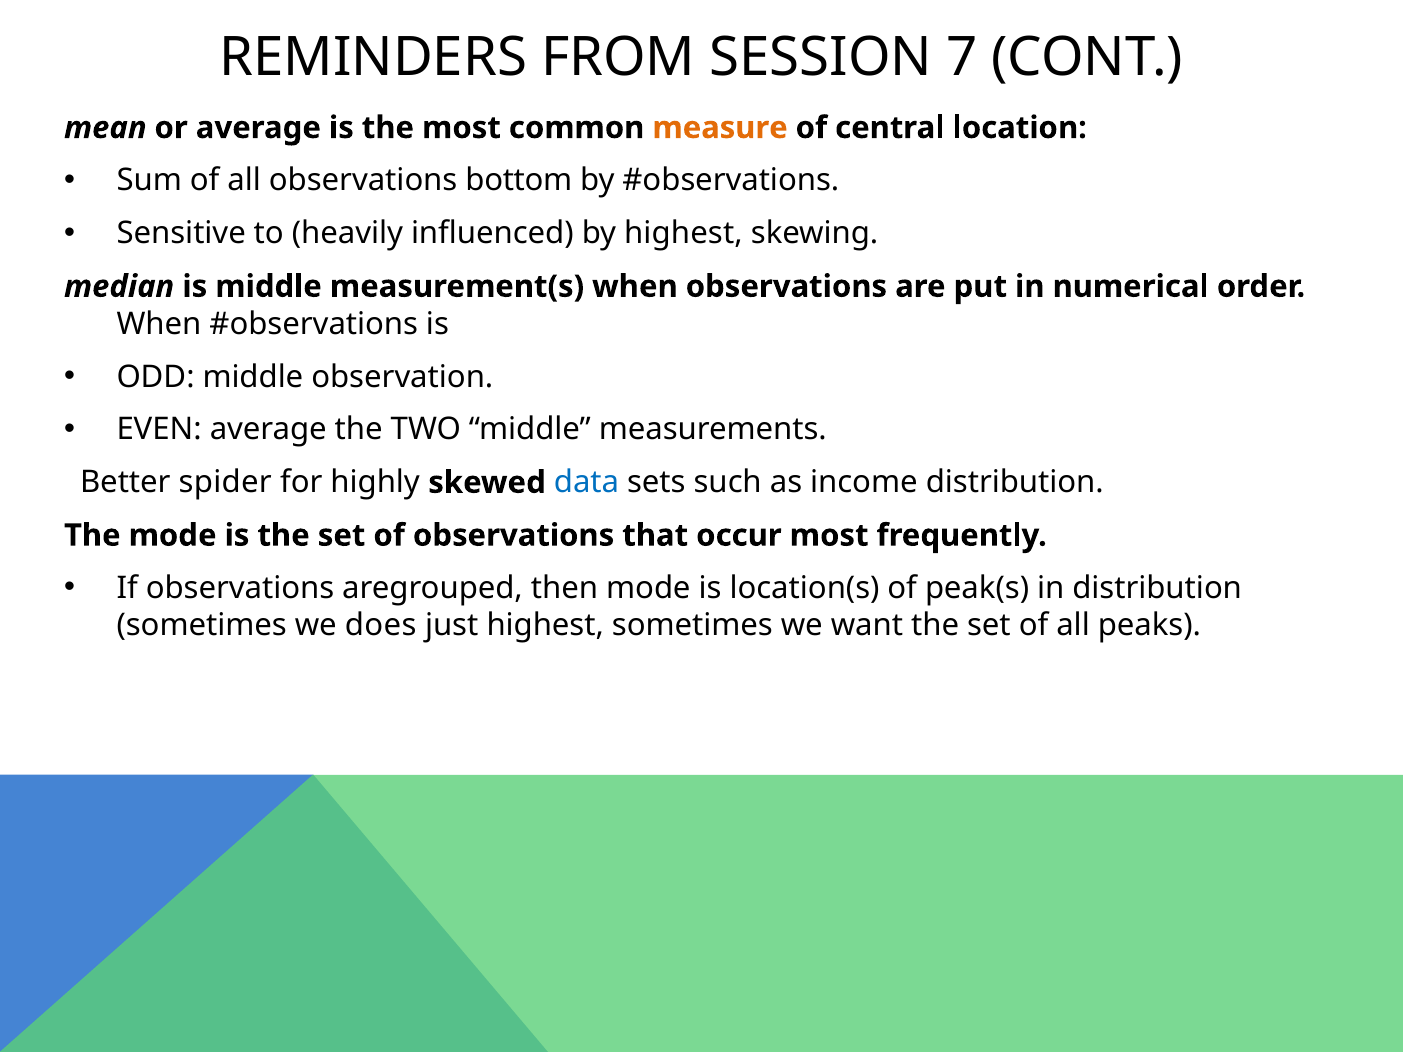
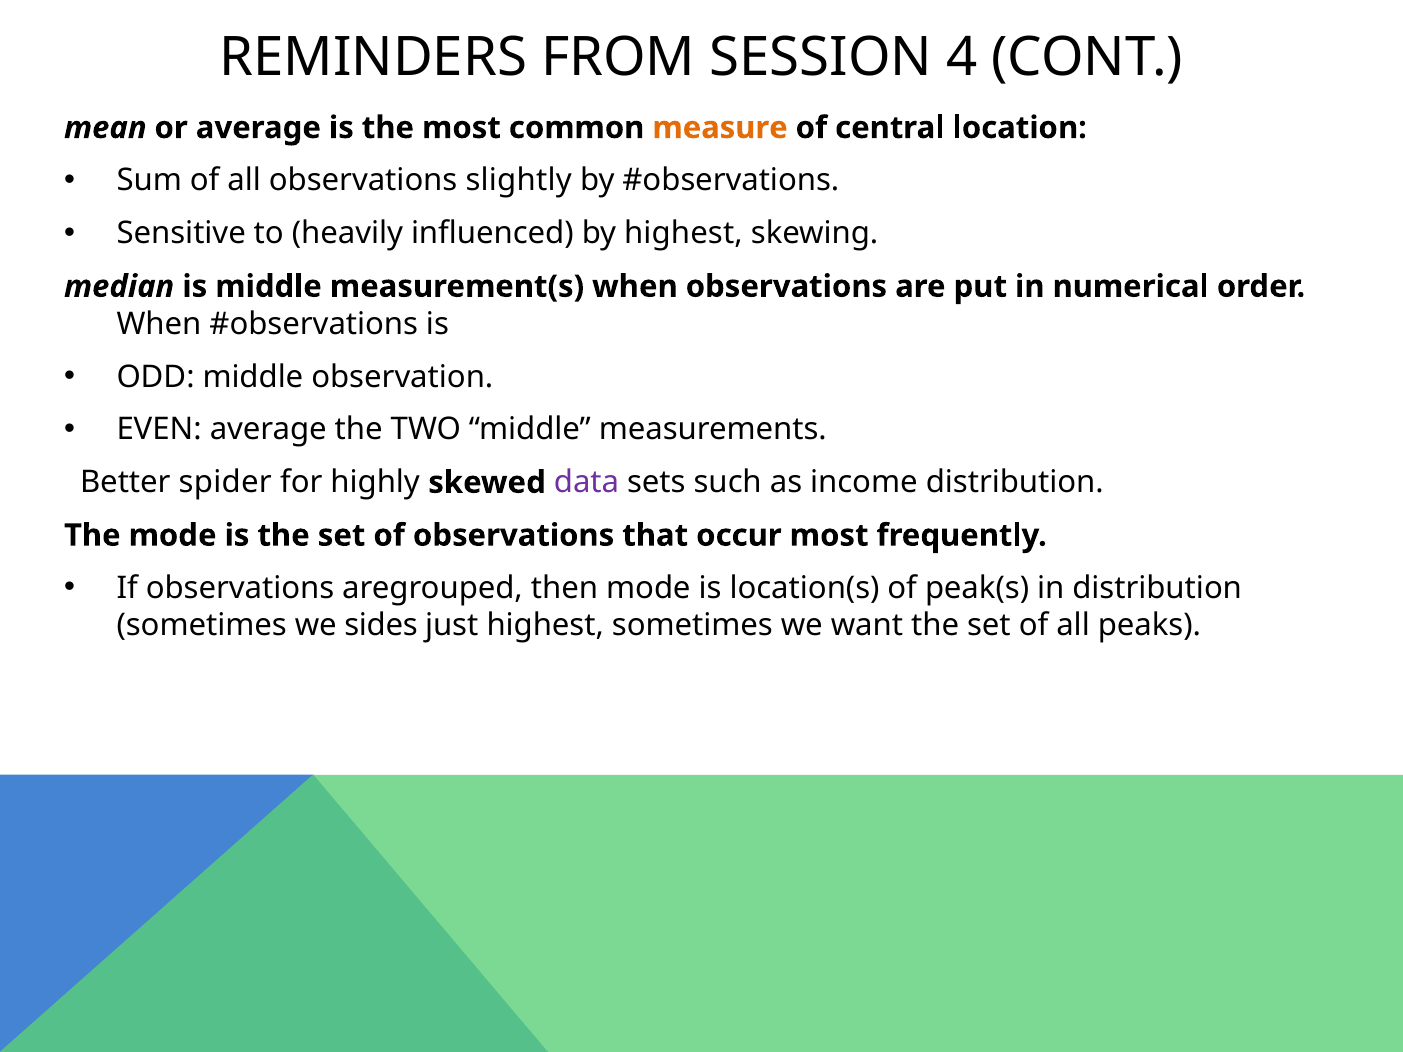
7: 7 -> 4
bottom: bottom -> slightly
data colour: blue -> purple
does: does -> sides
